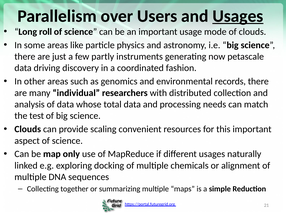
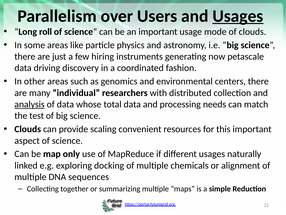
partly: partly -> hiring
records: records -> centers
analysis underline: none -> present
